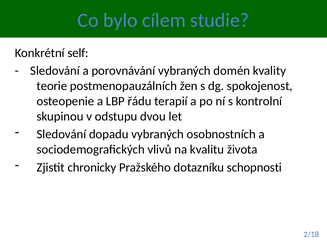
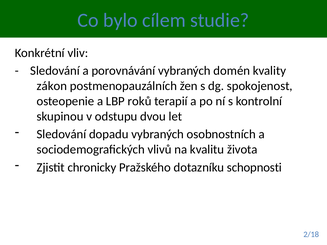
self: self -> vliv
teorie: teorie -> zákon
řádu: řádu -> roků
